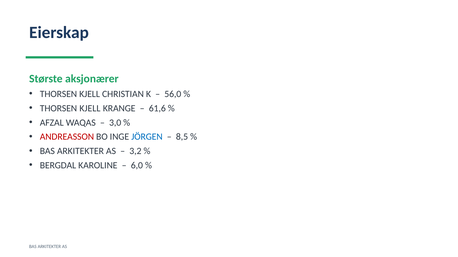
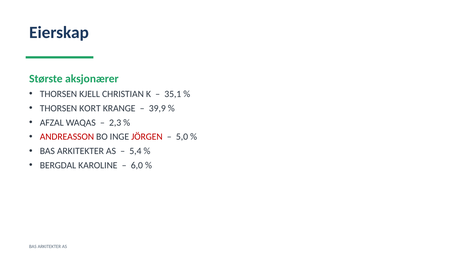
56,0: 56,0 -> 35,1
KJELL at (90, 108): KJELL -> KORT
61,6: 61,6 -> 39,9
3,0: 3,0 -> 2,3
JÖRGEN colour: blue -> red
8,5: 8,5 -> 5,0
3,2: 3,2 -> 5,4
